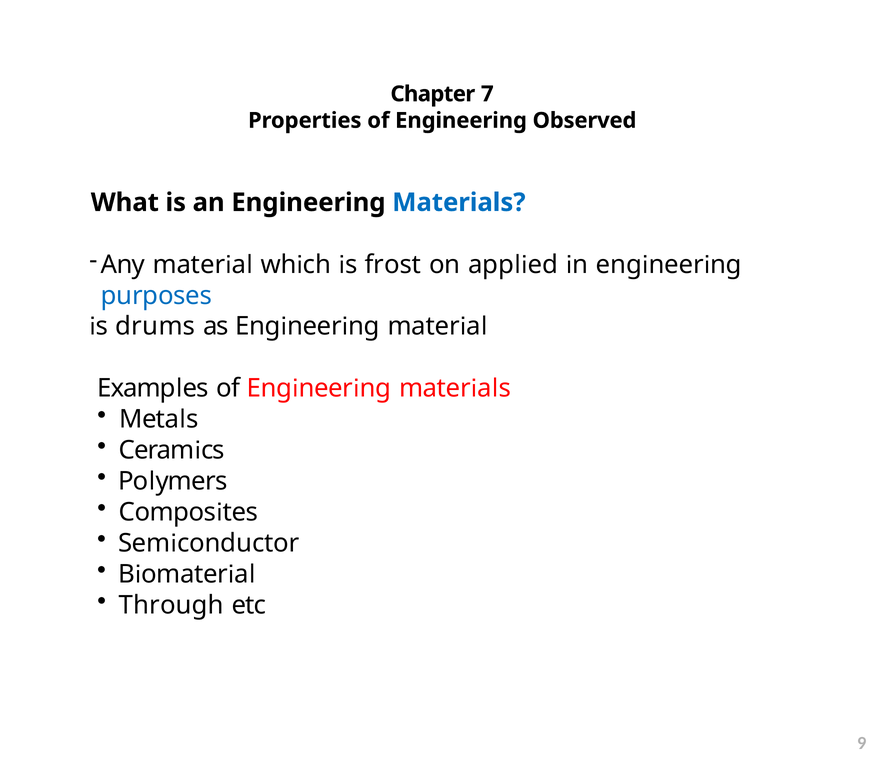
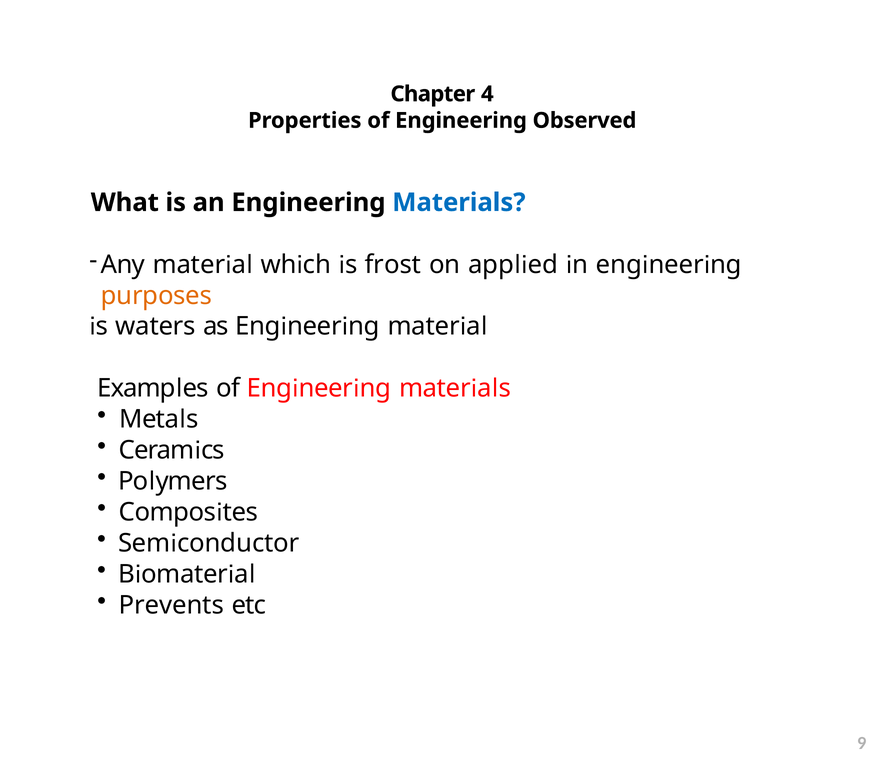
7: 7 -> 4
purposes colour: blue -> orange
drums: drums -> waters
Through: Through -> Prevents
